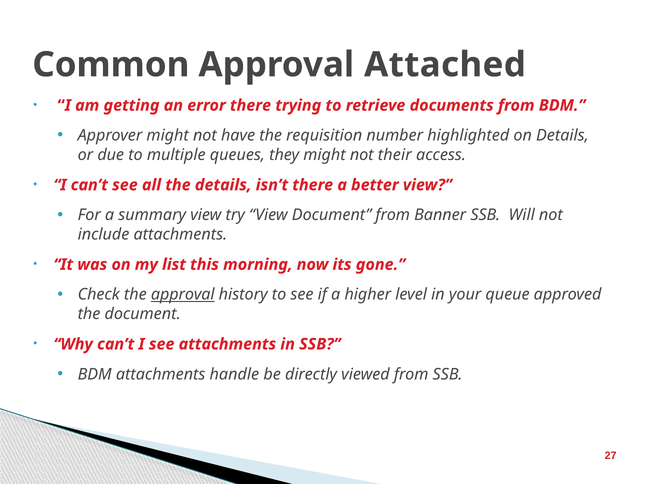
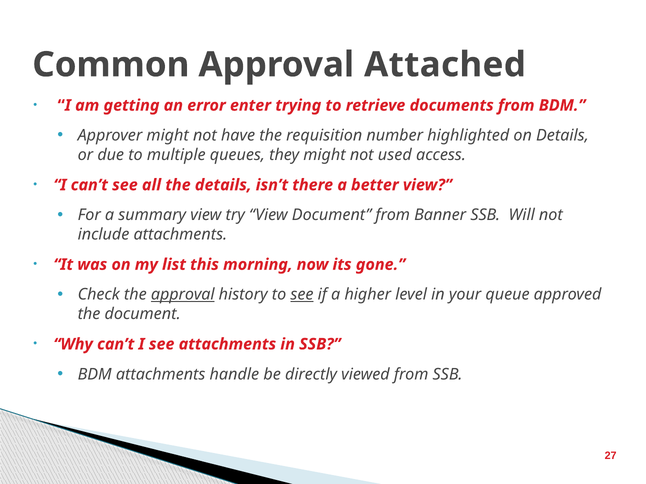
error there: there -> enter
their: their -> used
see at (302, 295) underline: none -> present
